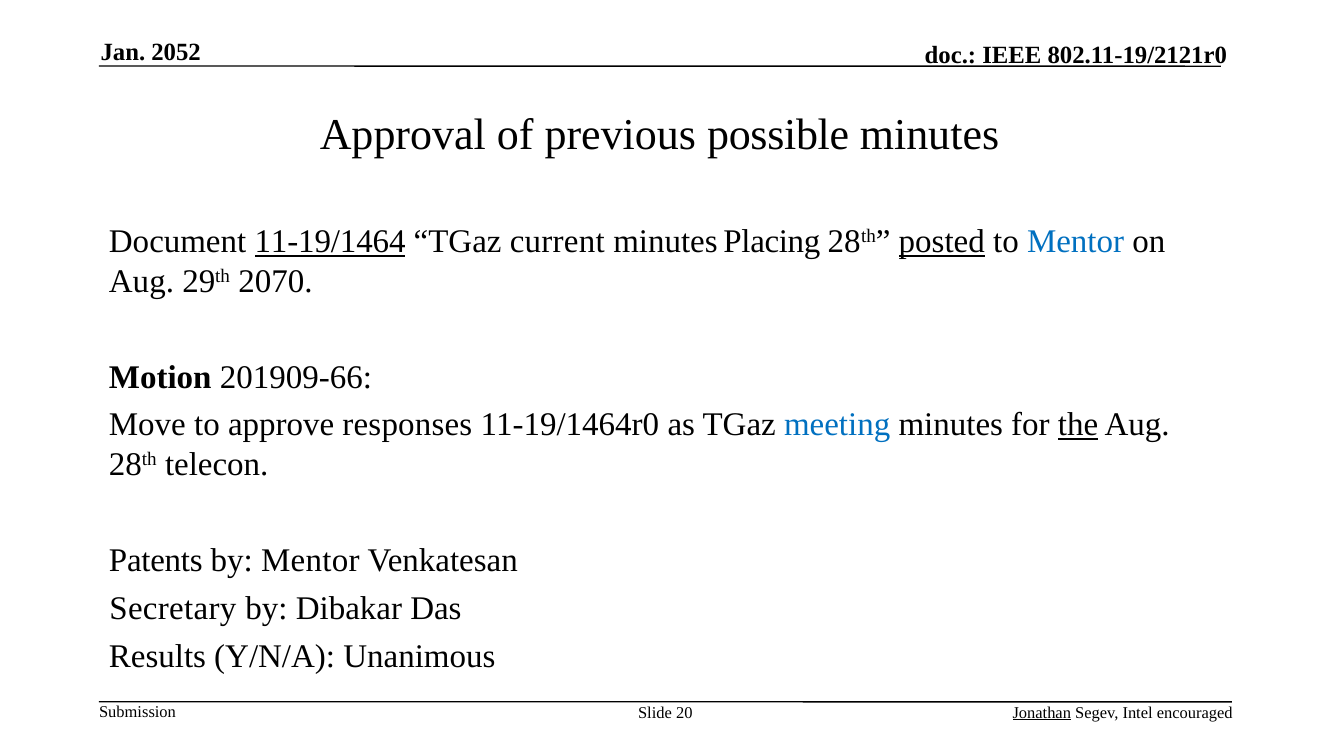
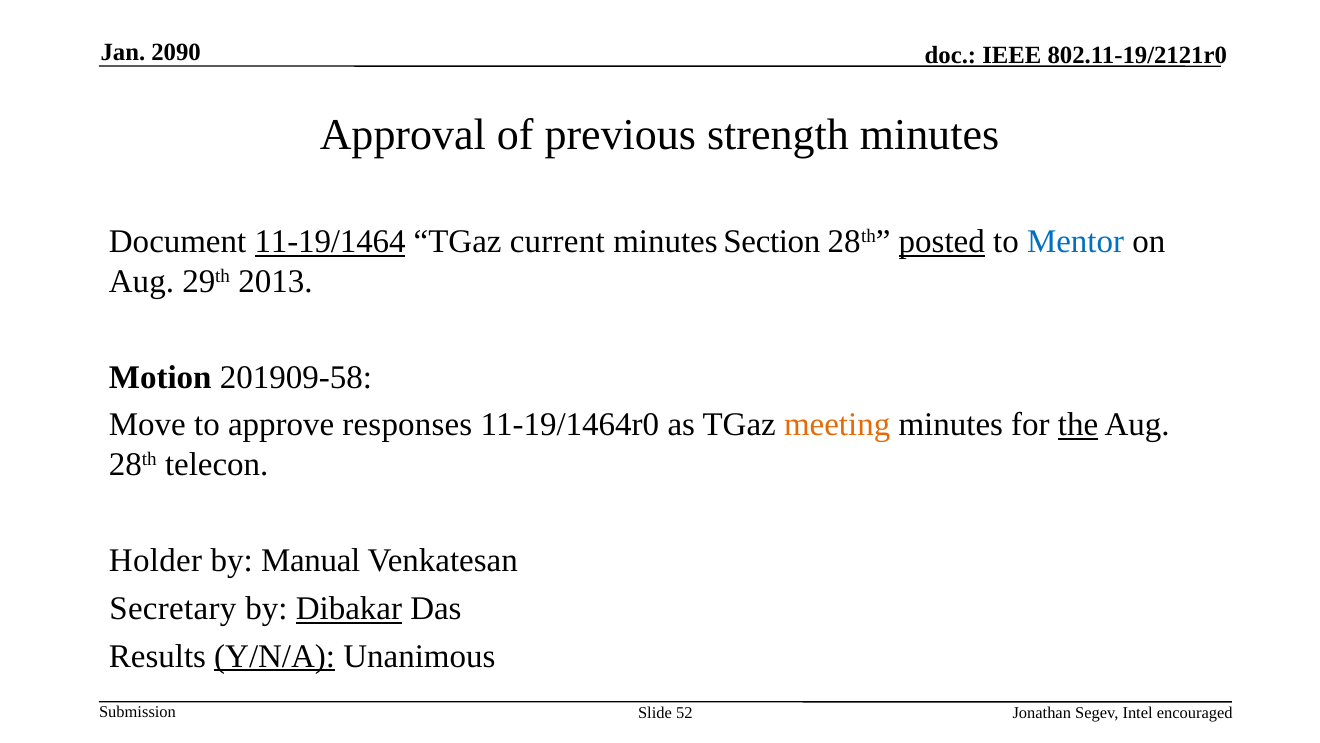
2052: 2052 -> 2090
possible: possible -> strength
Placing: Placing -> Section
2070: 2070 -> 2013
201909-66: 201909-66 -> 201909-58
meeting colour: blue -> orange
Patents: Patents -> Holder
by Mentor: Mentor -> Manual
Dibakar underline: none -> present
Y/N/A underline: none -> present
20: 20 -> 52
Jonathan underline: present -> none
